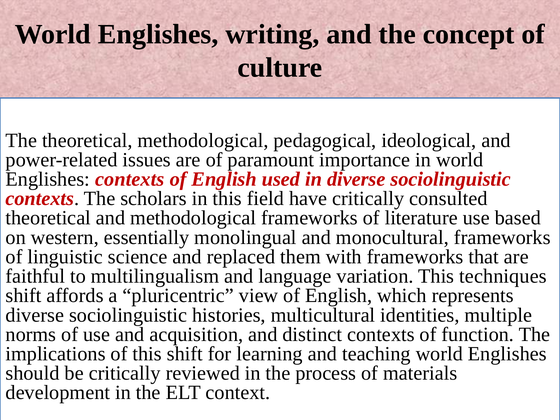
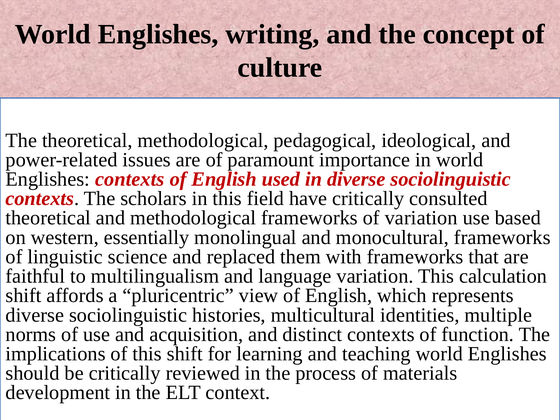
of literature: literature -> variation
techniques: techniques -> calculation
